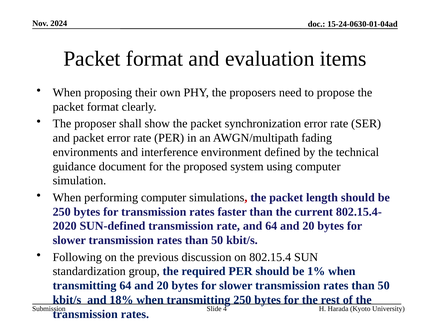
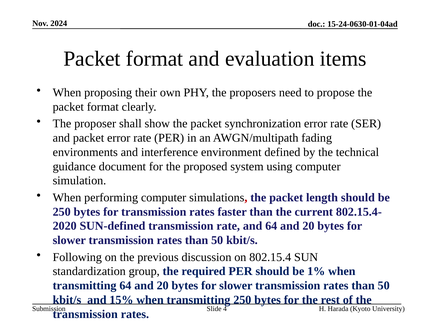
18%: 18% -> 15%
